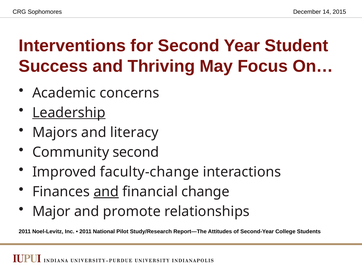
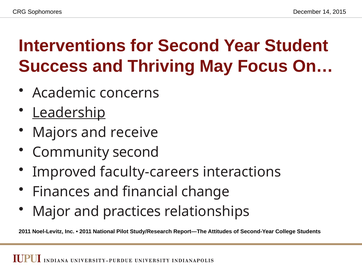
literacy: literacy -> receive
faculty-change: faculty-change -> faculty-careers
and at (106, 191) underline: present -> none
promote: promote -> practices
